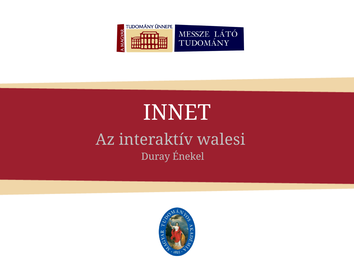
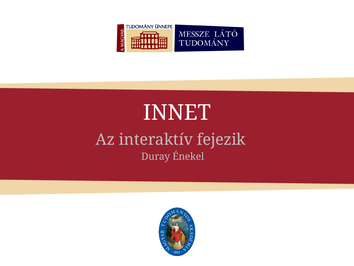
walesi: walesi -> fejezik
